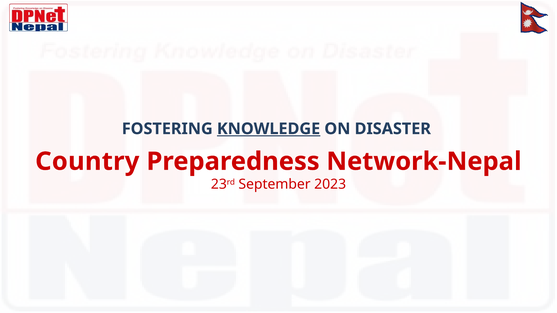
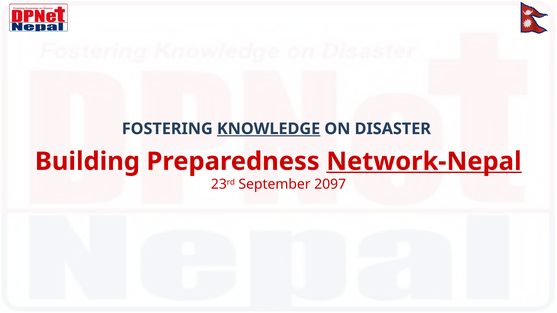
Country: Country -> Building
Network-Nepal underline: none -> present
2023: 2023 -> 2097
